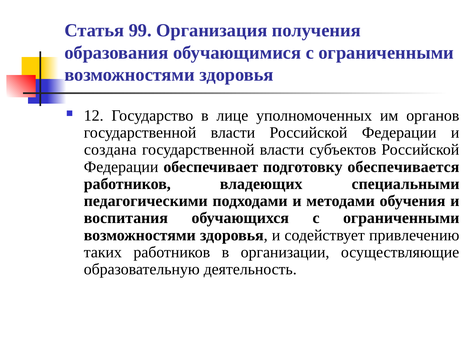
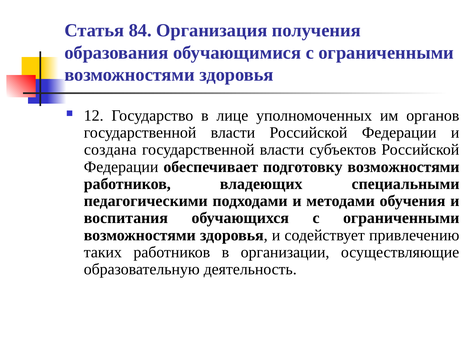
99: 99 -> 84
подготовку обеспечивается: обеспечивается -> возможностями
